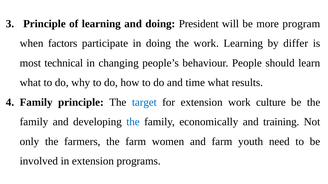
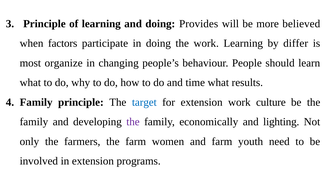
President: President -> Provides
program: program -> believed
technical: technical -> organize
the at (133, 122) colour: blue -> purple
training: training -> lighting
